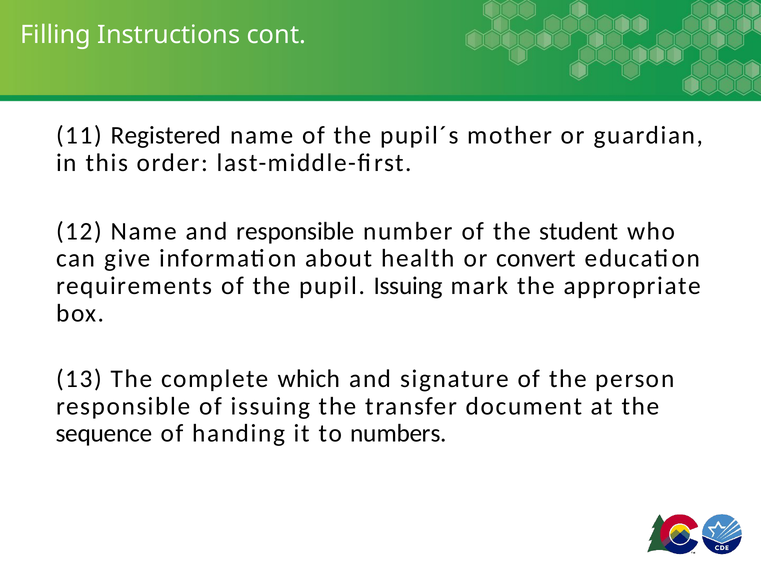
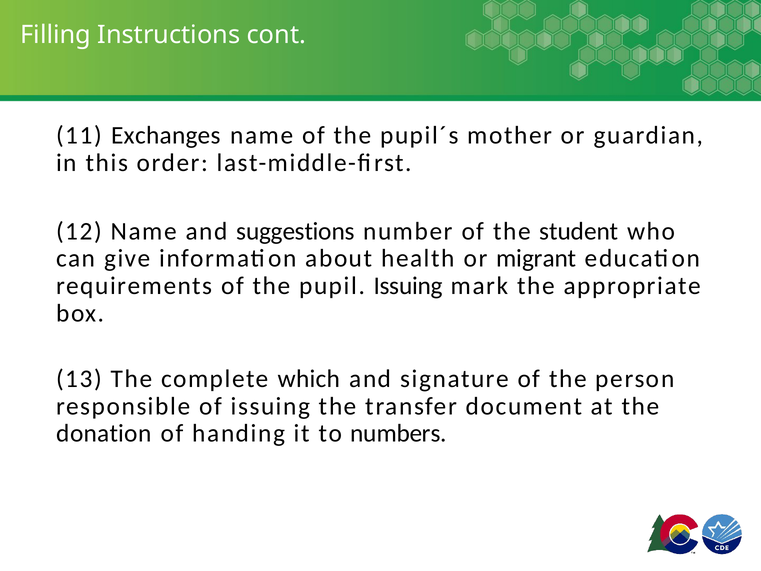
Registered: Registered -> Exchanges
and responsible: responsible -> suggestions
convert: convert -> migrant
sequence: sequence -> donation
